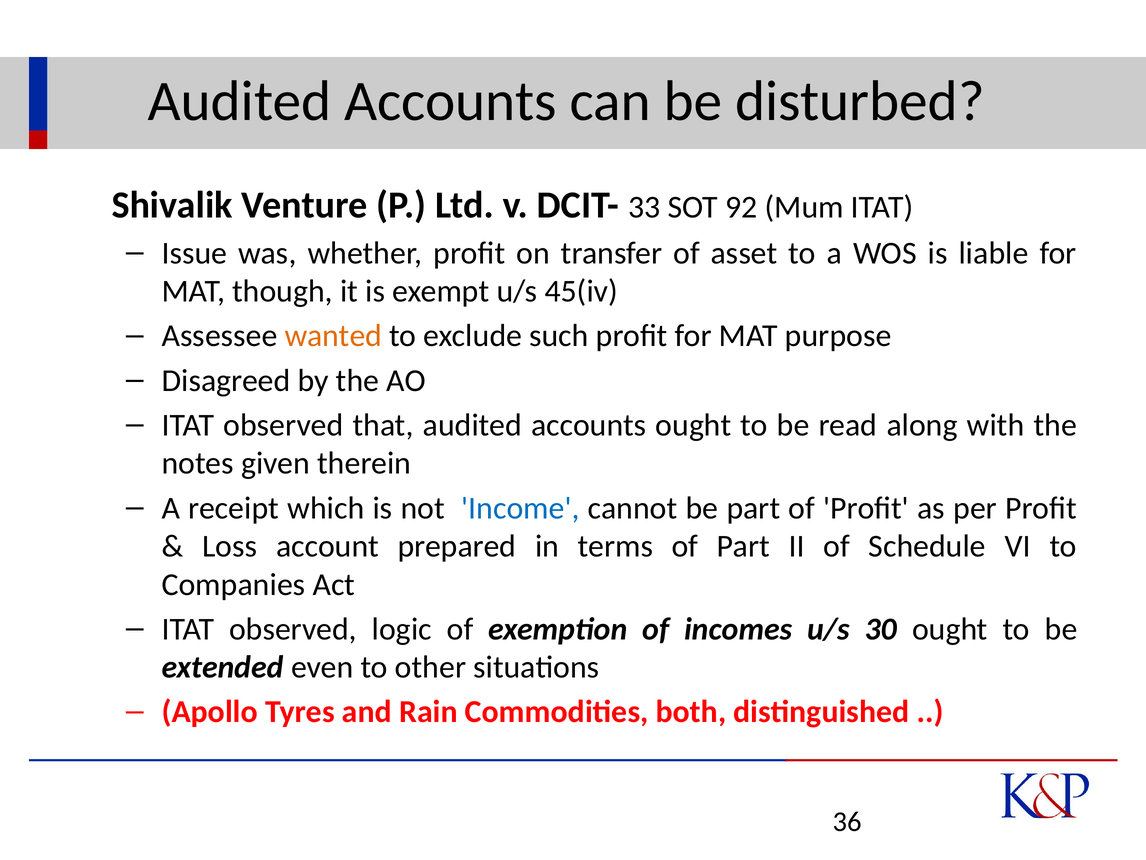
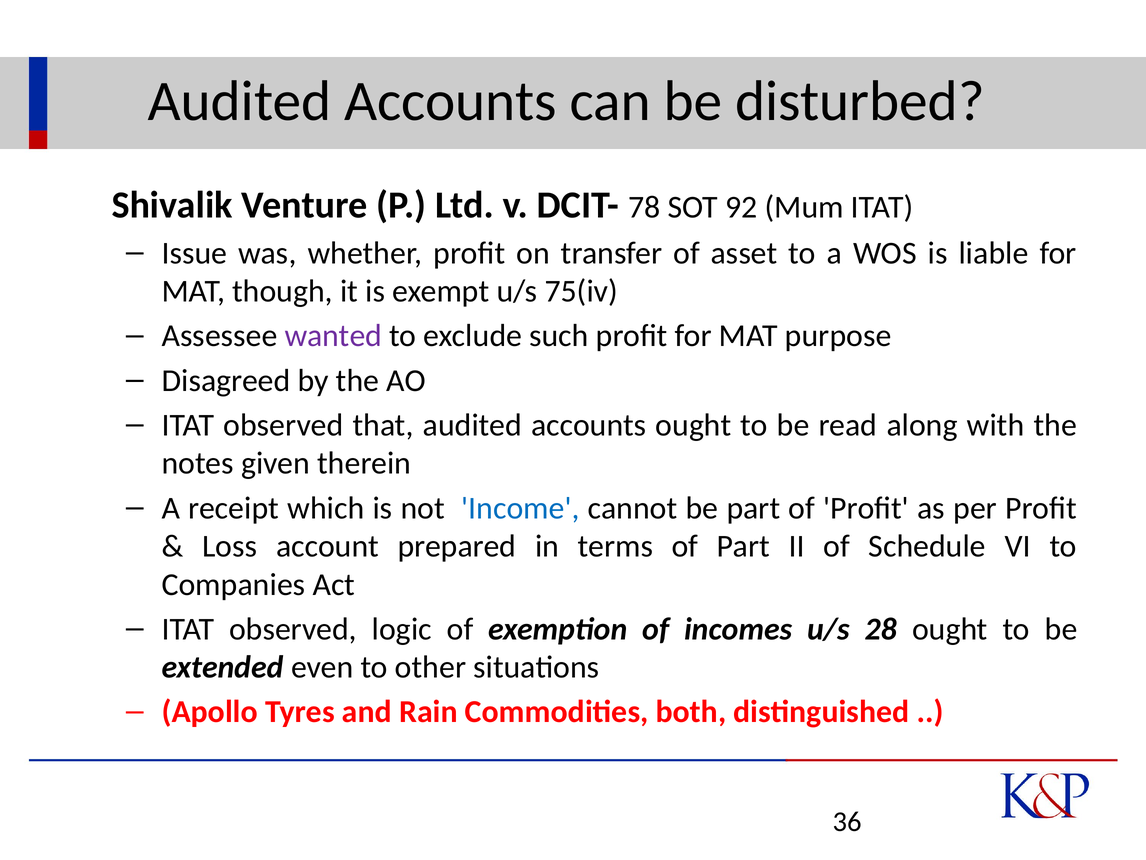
33: 33 -> 78
45(iv: 45(iv -> 75(iv
wanted colour: orange -> purple
30: 30 -> 28
